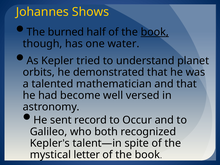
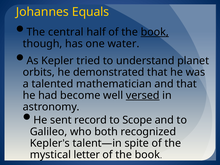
Shows: Shows -> Equals
burned: burned -> central
versed underline: none -> present
Occur: Occur -> Scope
